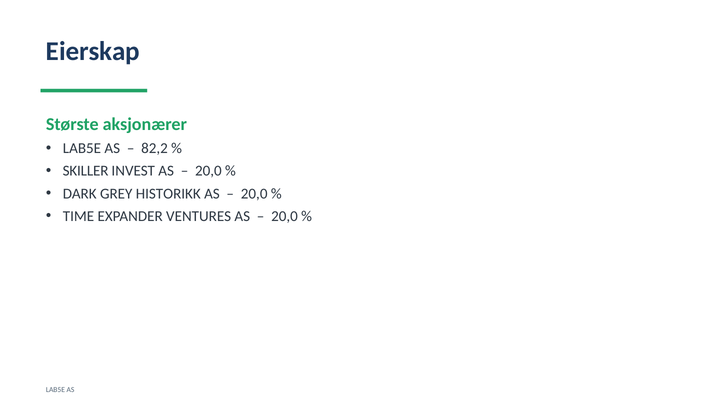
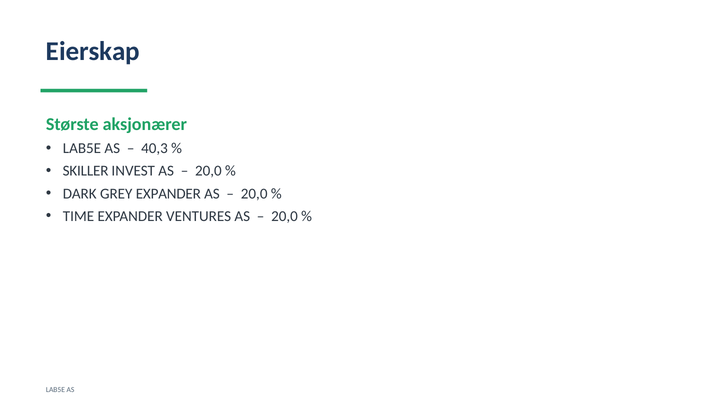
82,2: 82,2 -> 40,3
GREY HISTORIKK: HISTORIKK -> EXPANDER
